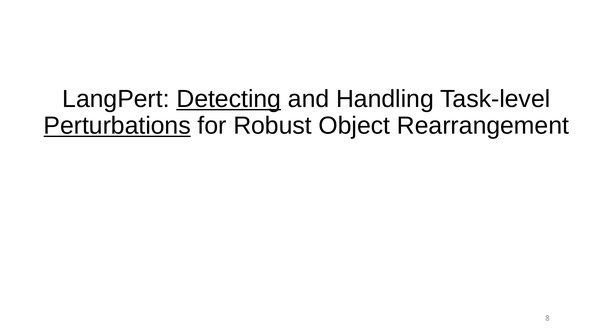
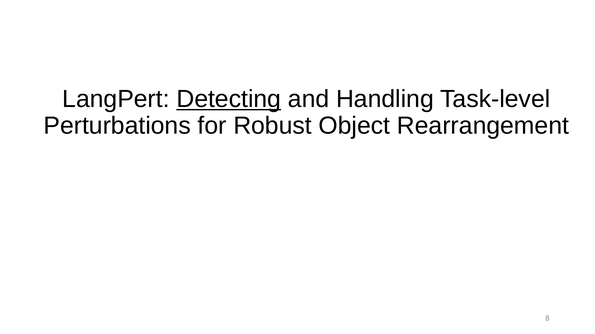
Perturbations underline: present -> none
